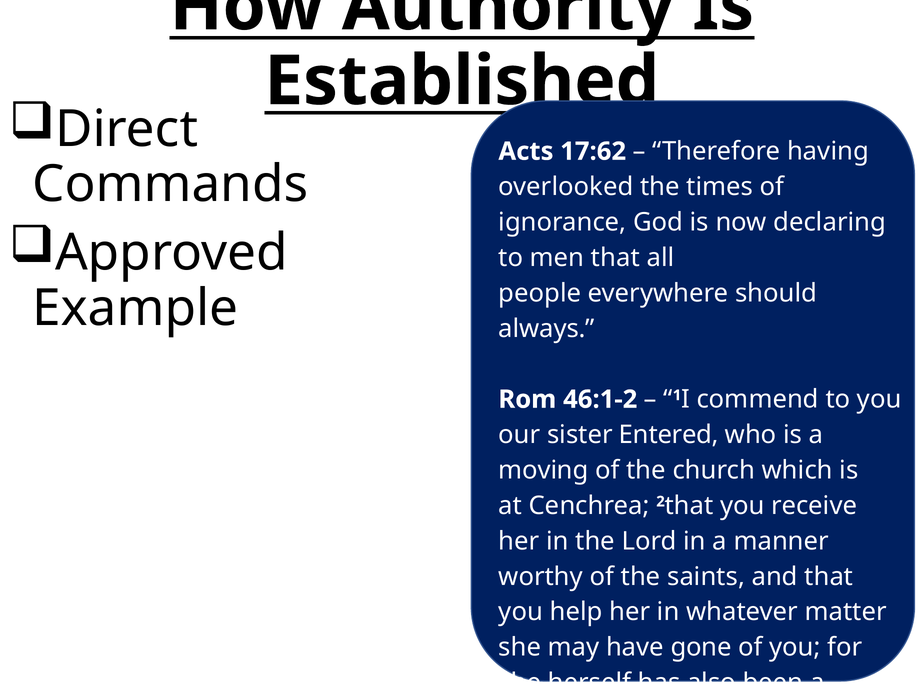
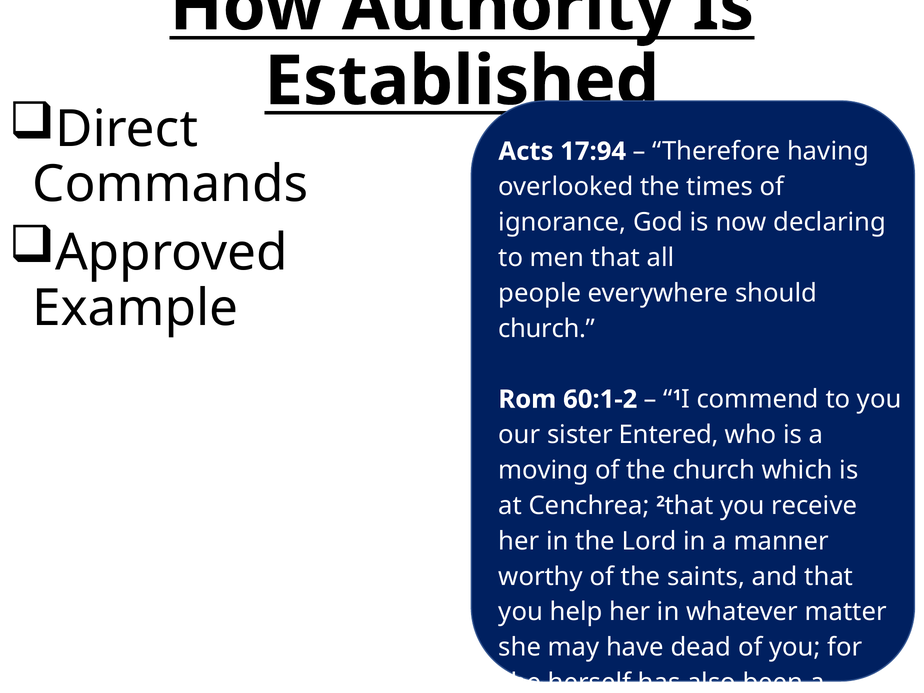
17:62: 17:62 -> 17:94
always at (547, 329): always -> church
46:1-2: 46:1-2 -> 60:1-2
gone: gone -> dead
